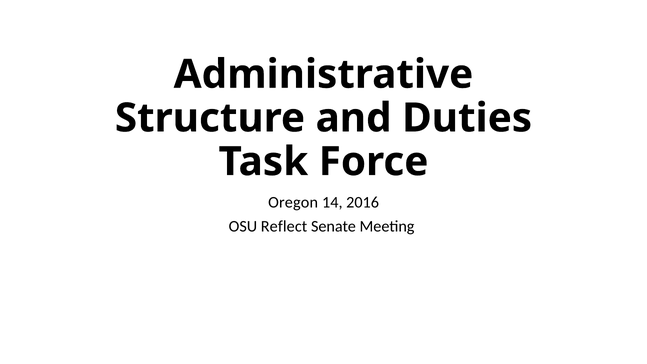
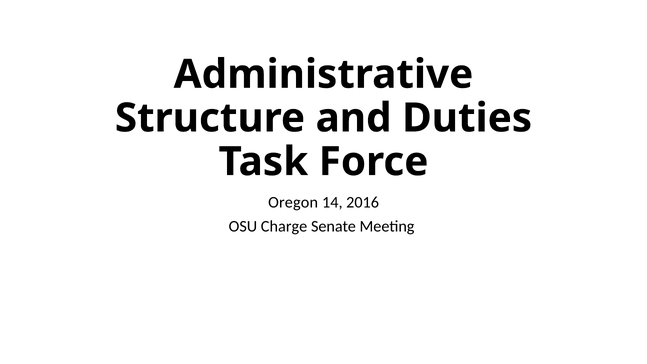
Reflect: Reflect -> Charge
